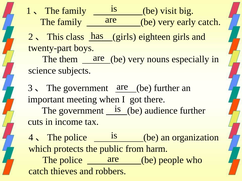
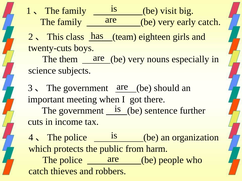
class girls: girls -> team
twenty-part: twenty-part -> twenty-cuts
be further: further -> should
audience: audience -> sentence
